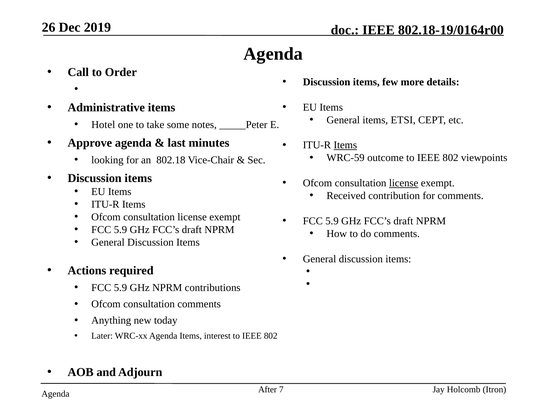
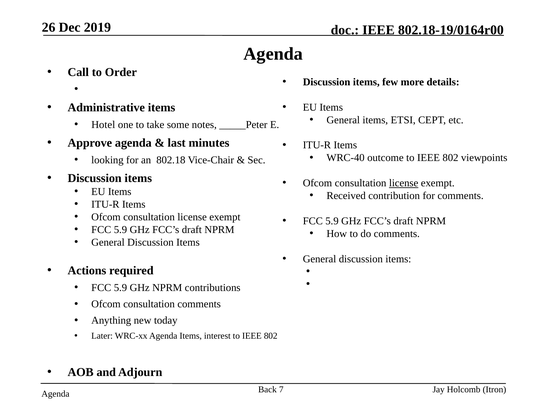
Items at (345, 145) underline: present -> none
WRC-59: WRC-59 -> WRC-40
After: After -> Back
